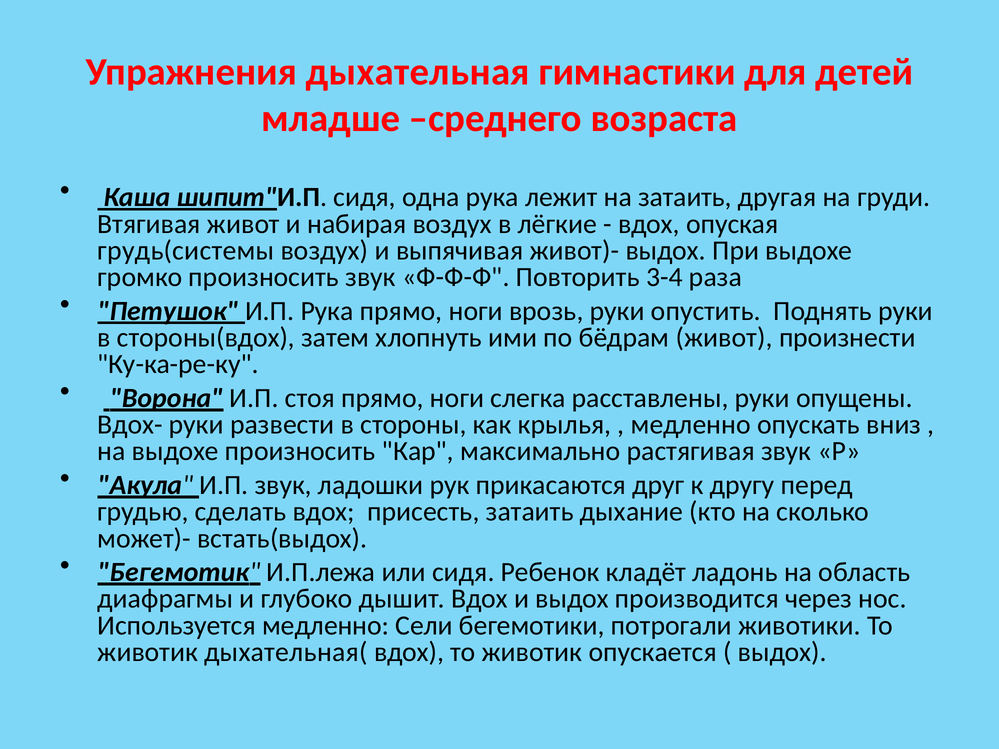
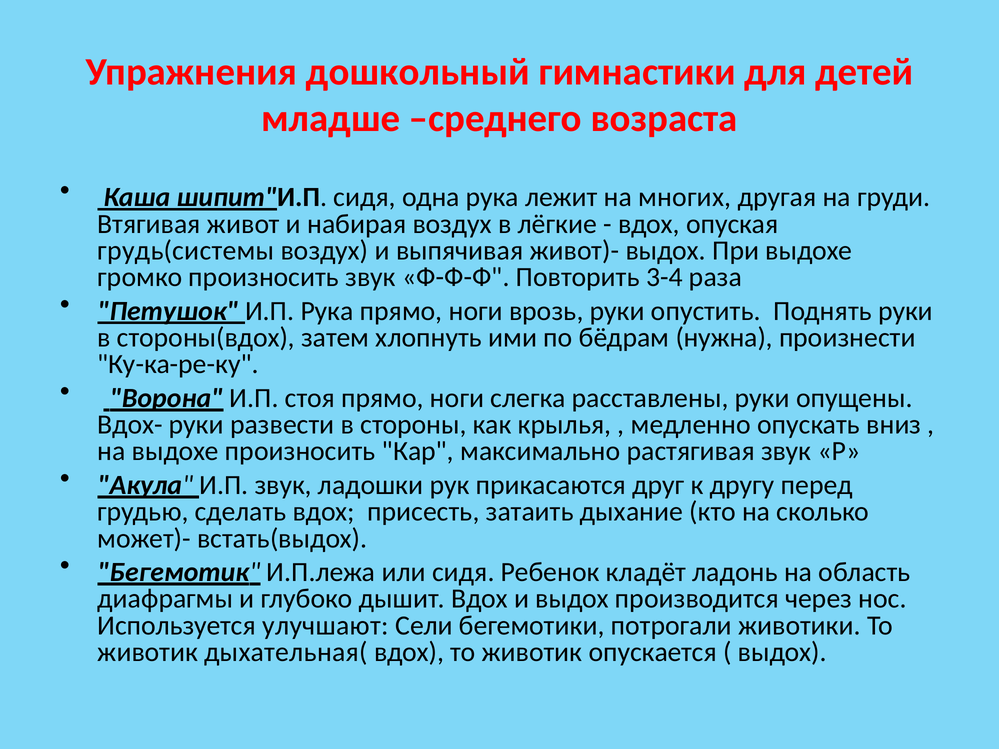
дыхательная: дыхательная -> дошкольный
на затаить: затаить -> многих
бёдрам живот: живот -> нужна
Используется медленно: медленно -> улучшают
